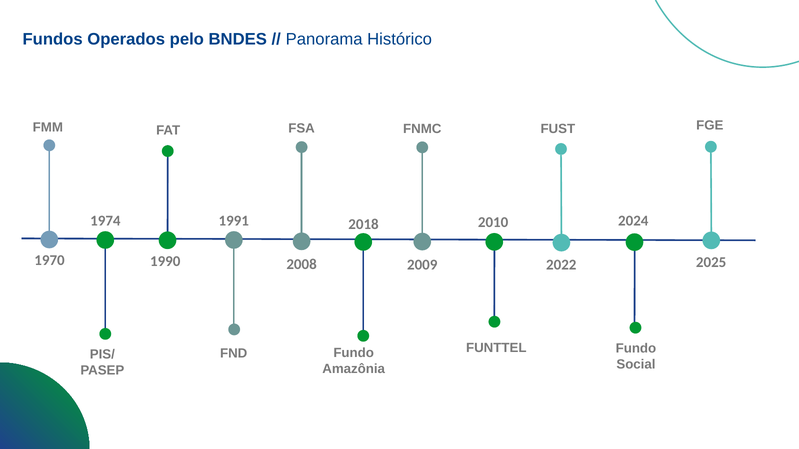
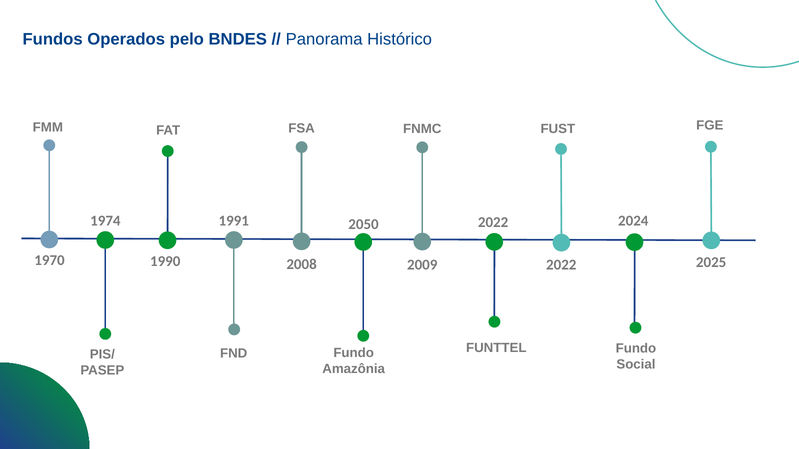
2010 at (493, 222): 2010 -> 2022
2018: 2018 -> 2050
